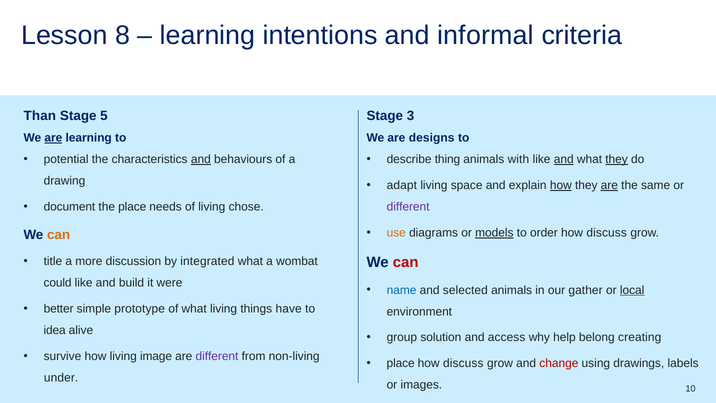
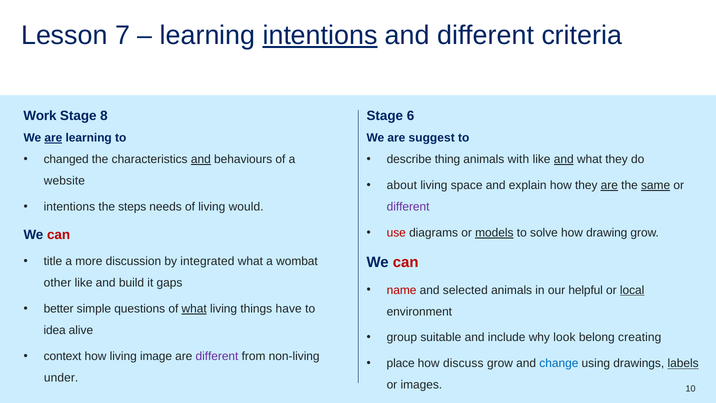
8: 8 -> 7
intentions at (320, 35) underline: none -> present
and informal: informal -> different
Than: Than -> Work
5: 5 -> 8
3: 3 -> 6
designs: designs -> suggest
potential: potential -> changed
they at (617, 159) underline: present -> none
drawing: drawing -> website
adapt: adapt -> about
how at (561, 185) underline: present -> none
same underline: none -> present
document at (69, 207): document -> intentions
the place: place -> steps
chose: chose -> would
use colour: orange -> red
order: order -> solve
discuss at (607, 233): discuss -> drawing
can at (59, 235) colour: orange -> red
could: could -> other
were: were -> gaps
name colour: blue -> red
gather: gather -> helpful
prototype: prototype -> questions
what at (194, 309) underline: none -> present
solution: solution -> suitable
access: access -> include
help: help -> look
survive: survive -> context
change colour: red -> blue
labels underline: none -> present
